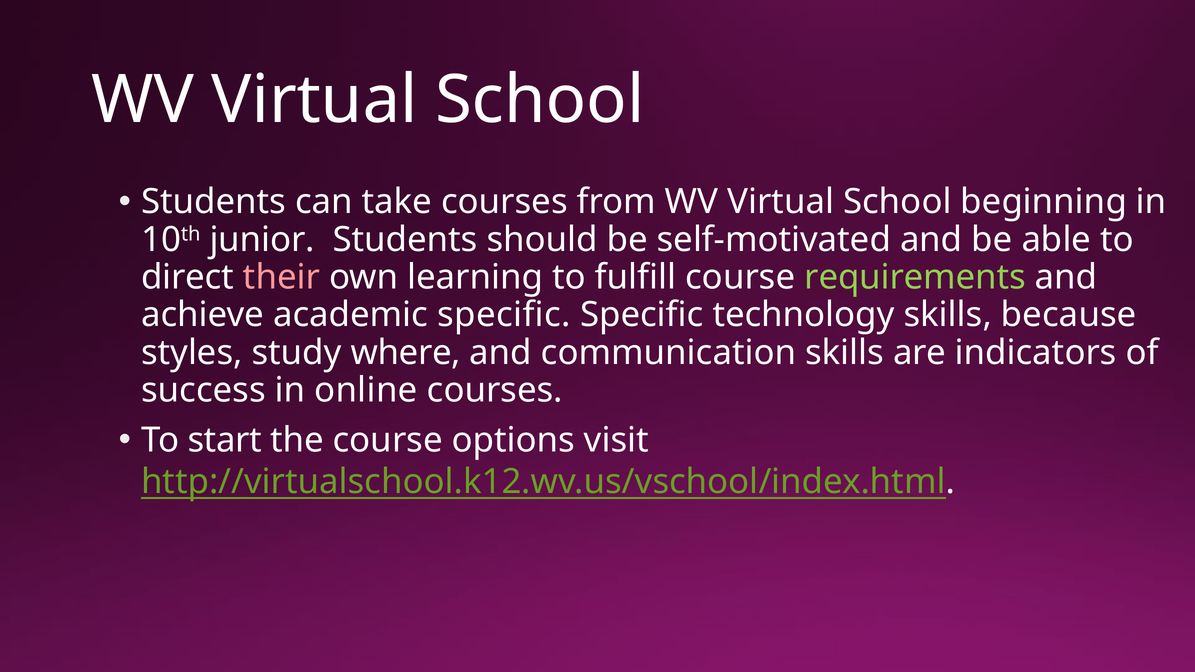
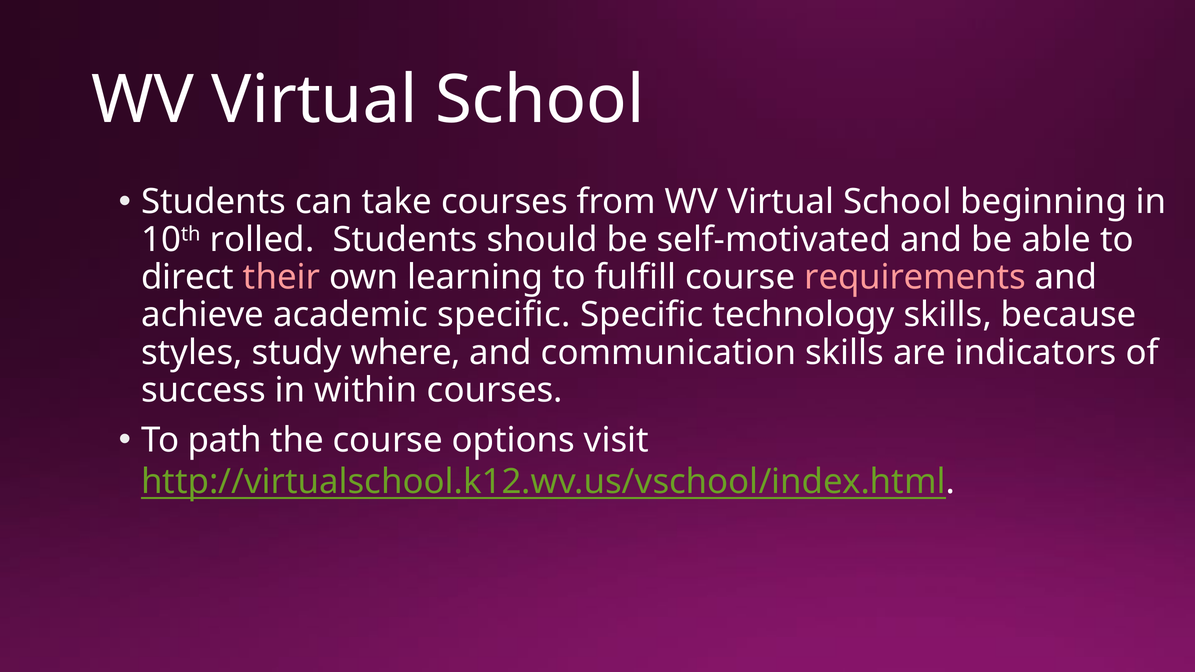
junior: junior -> rolled
requirements colour: light green -> pink
online: online -> within
start: start -> path
